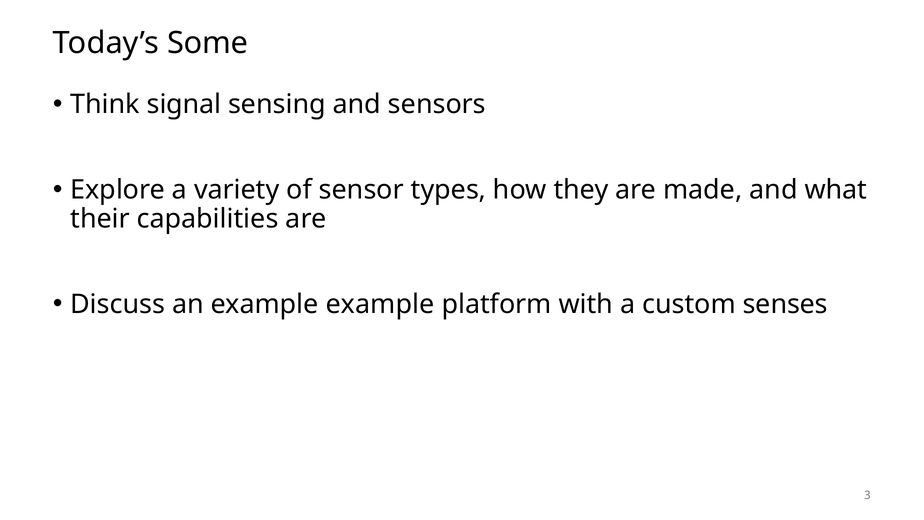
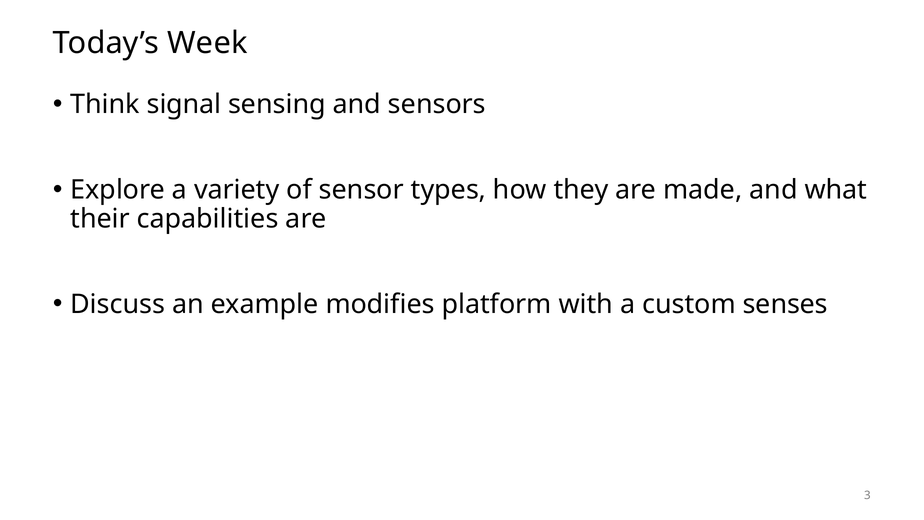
Some: Some -> Week
example example: example -> modifies
